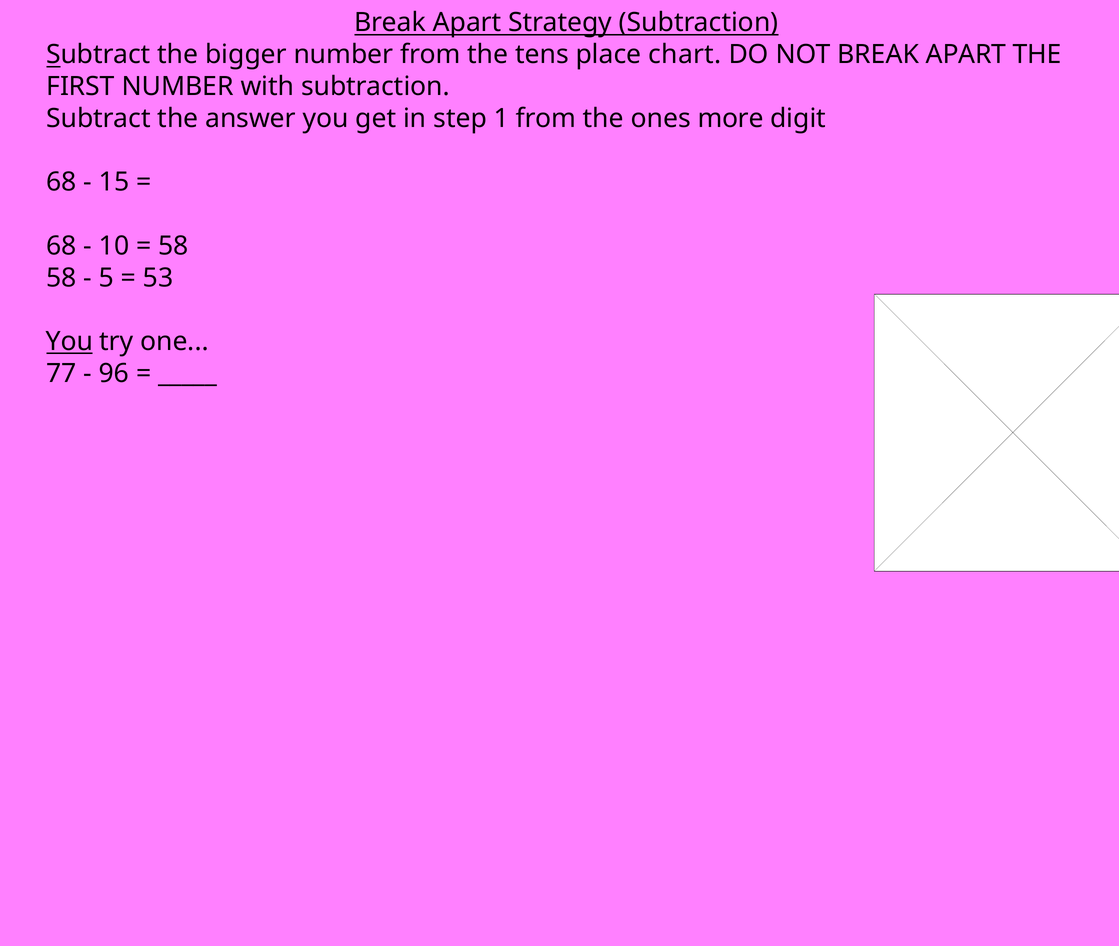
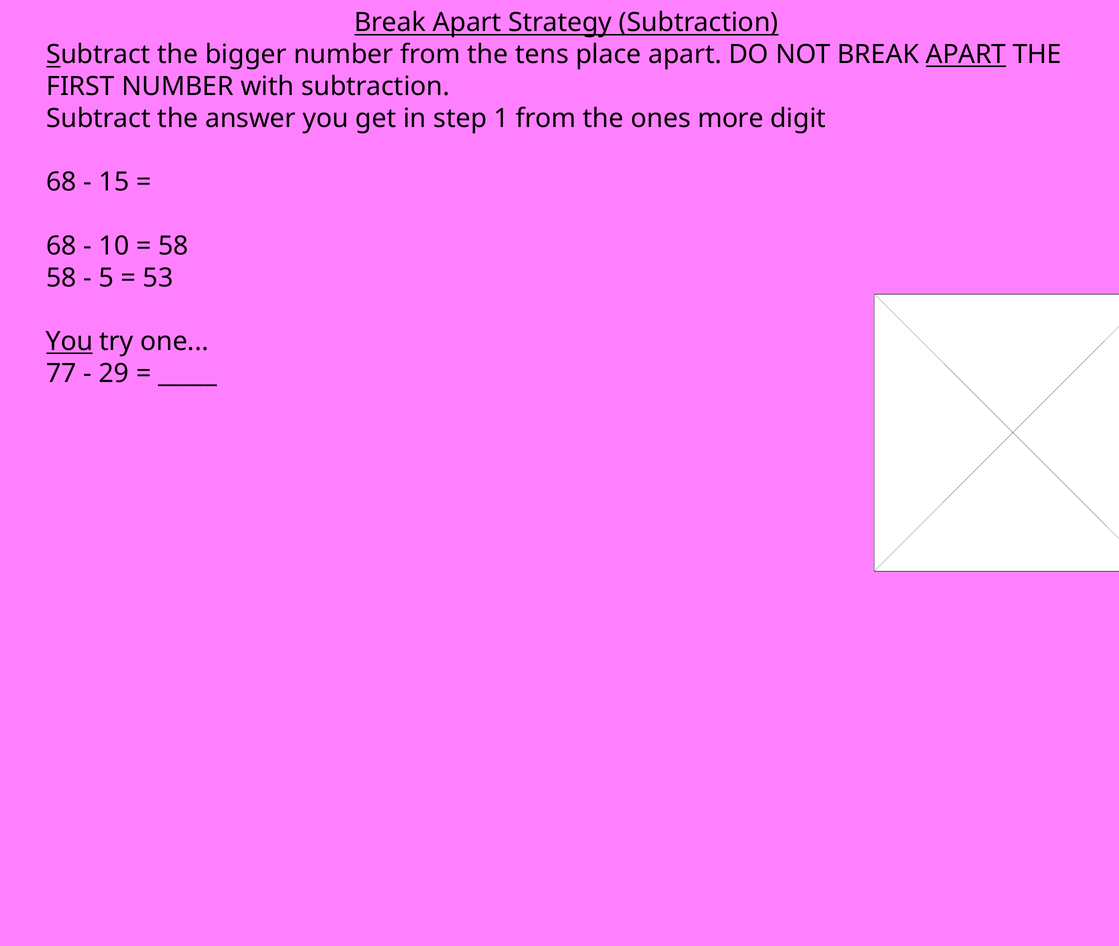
place chart: chart -> apart
APART at (966, 55) underline: none -> present
96: 96 -> 29
